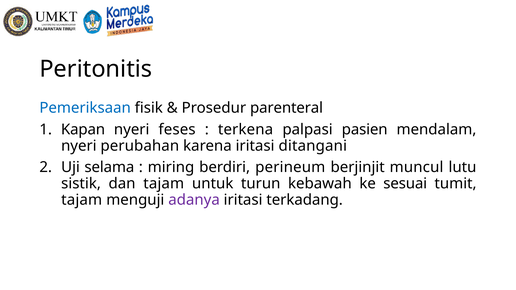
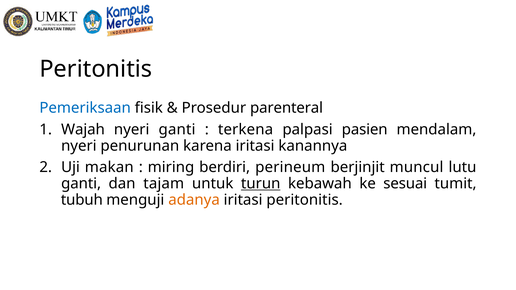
Kapan: Kapan -> Wajah
nyeri feses: feses -> ganti
perubahan: perubahan -> penurunan
ditangani: ditangani -> kanannya
selama: selama -> makan
sistik at (81, 184): sistik -> ganti
turun underline: none -> present
tajam at (82, 200): tajam -> tubuh
adanya colour: purple -> orange
iritasi terkadang: terkadang -> peritonitis
